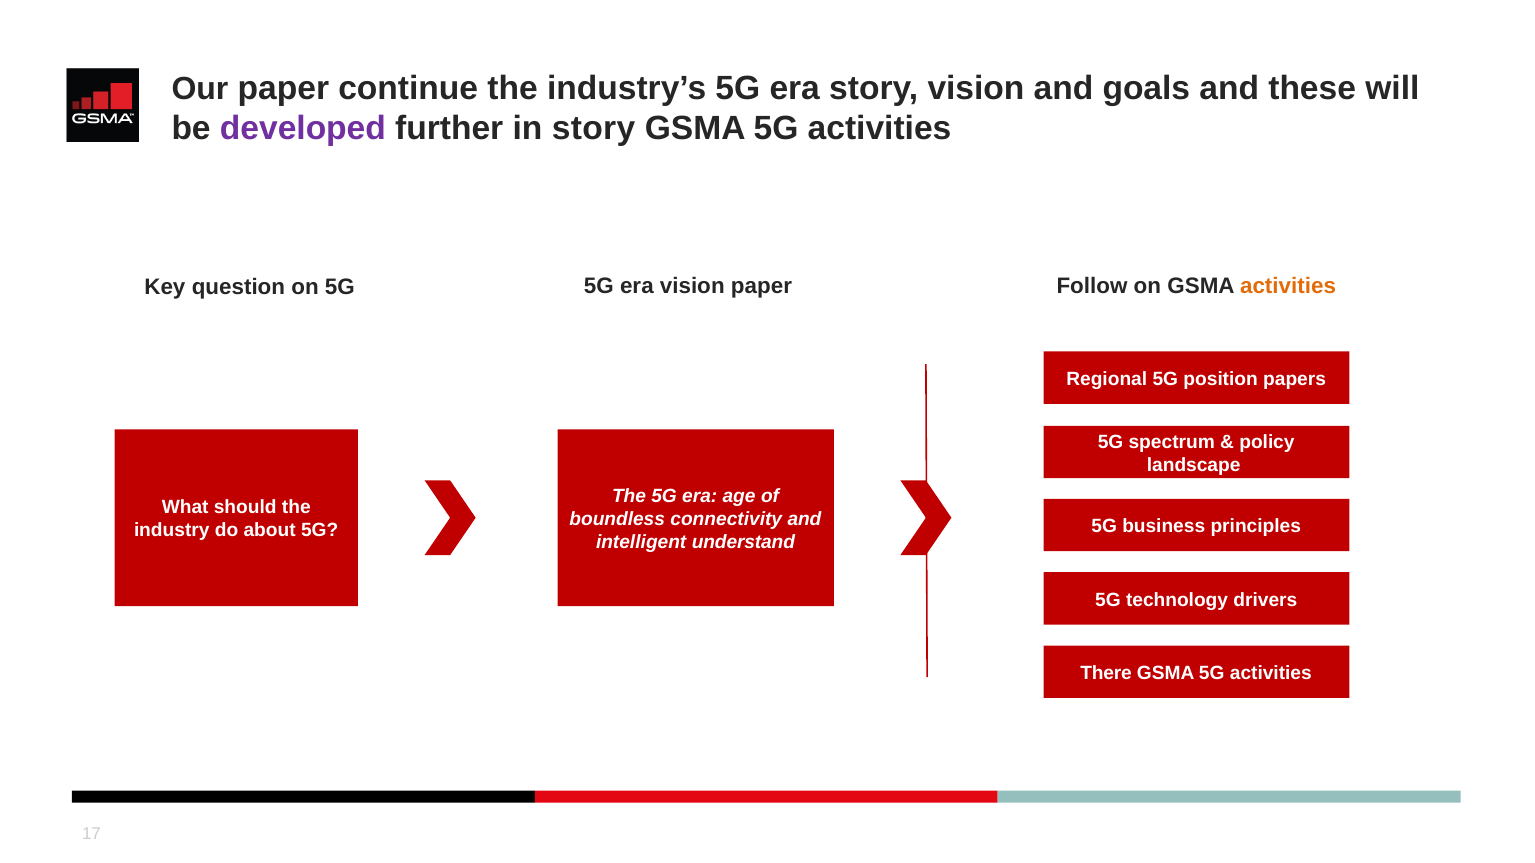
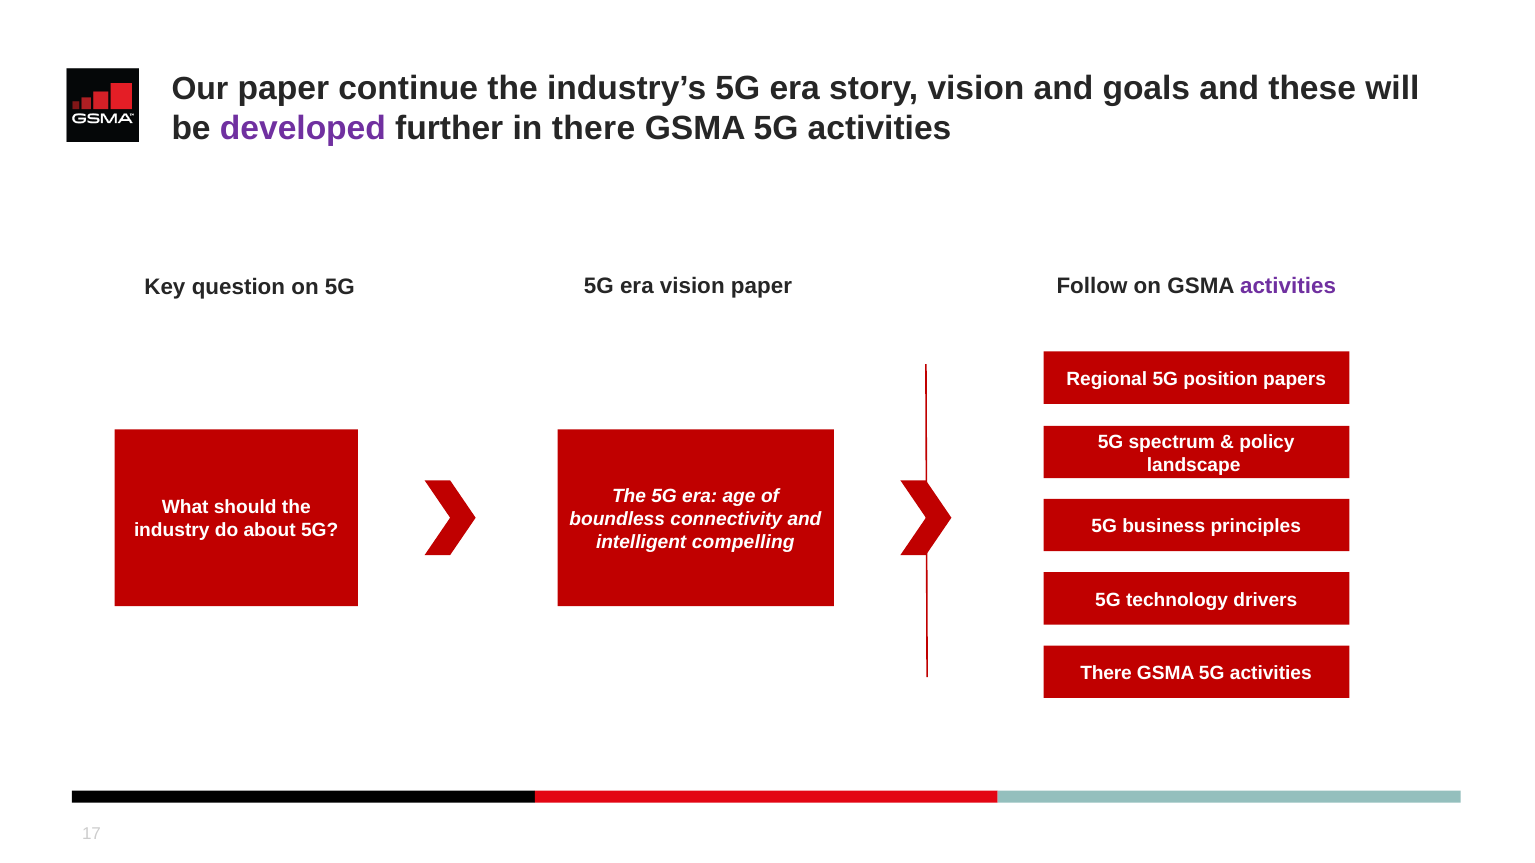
in story: story -> there
activities at (1288, 286) colour: orange -> purple
understand: understand -> compelling
